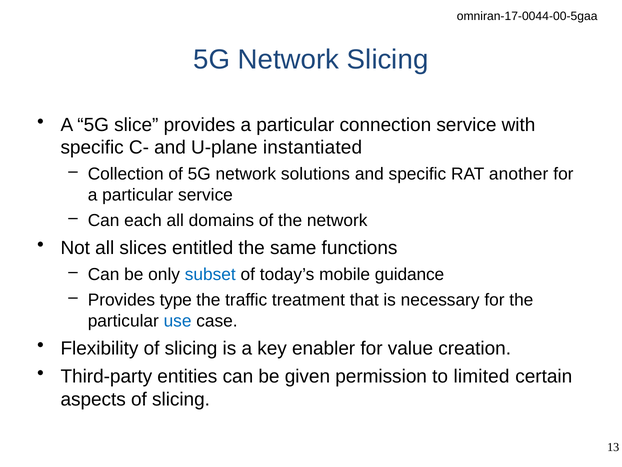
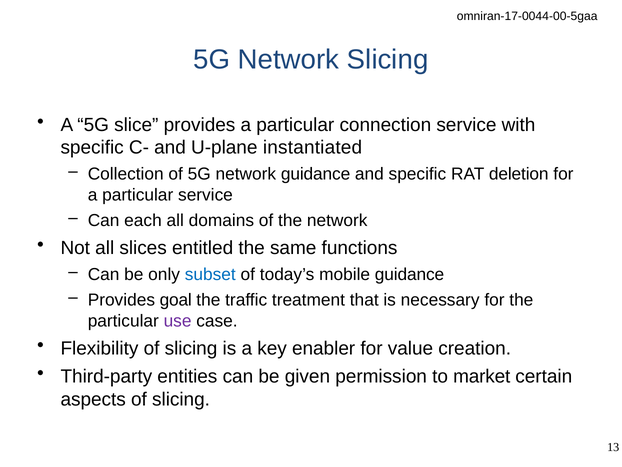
network solutions: solutions -> guidance
another: another -> deletion
type: type -> goal
use colour: blue -> purple
limited: limited -> market
